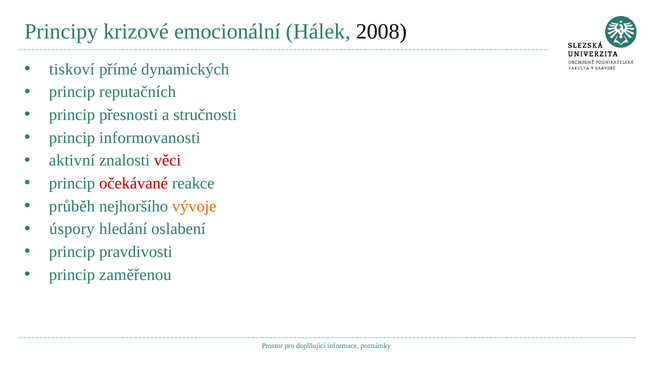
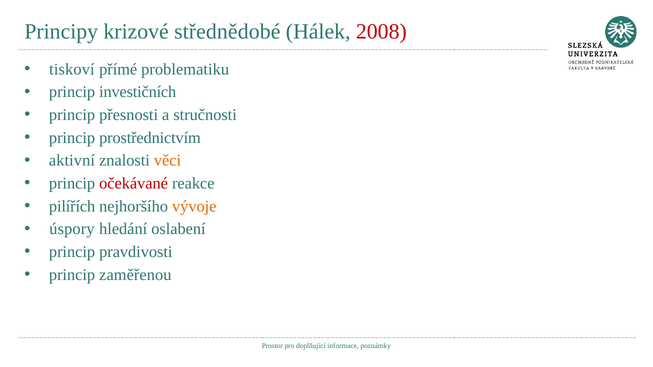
emocionální: emocionální -> střednědobé
2008 colour: black -> red
dynamických: dynamických -> problematiku
reputačních: reputačních -> investičních
informovanosti: informovanosti -> prostřednictvím
věci colour: red -> orange
průběh: průběh -> pilířích
